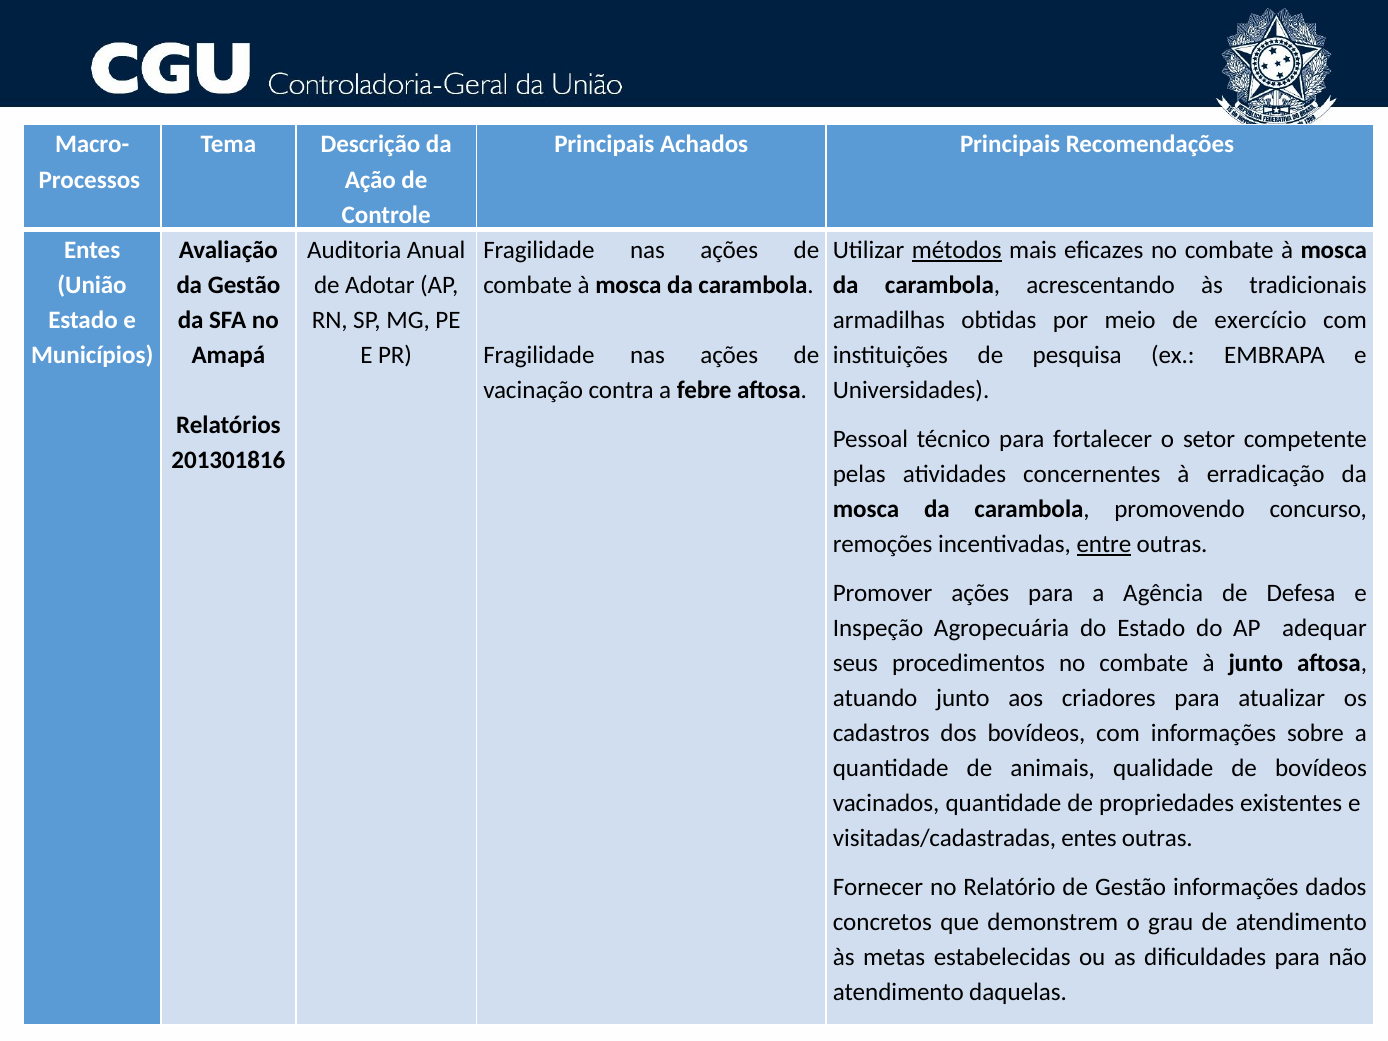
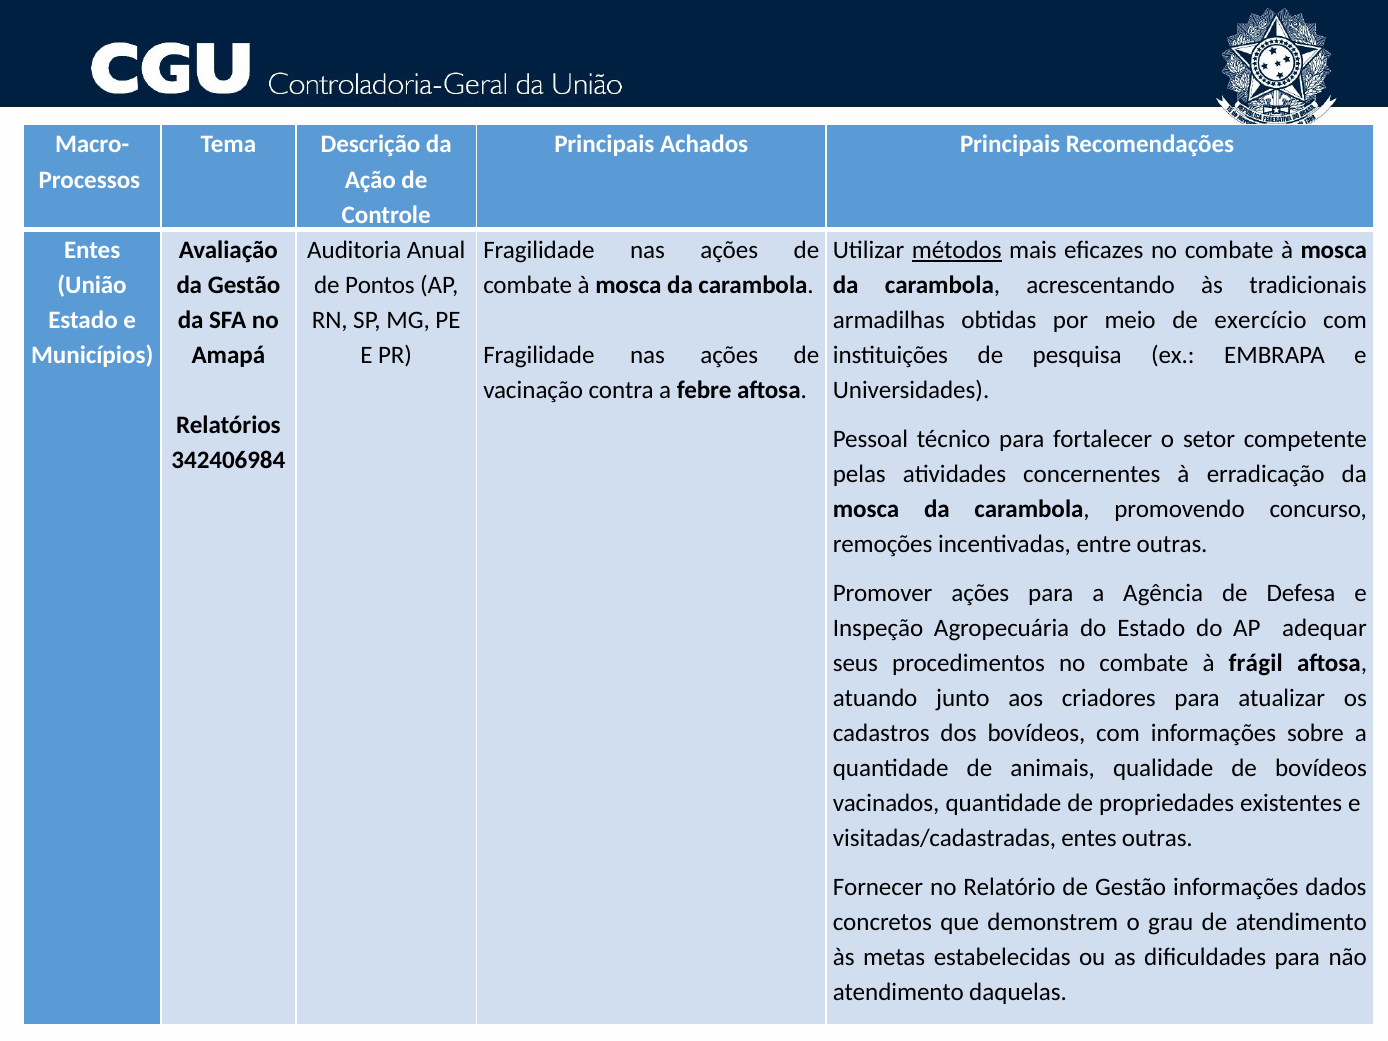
Adotar: Adotar -> Pontos
201301816: 201301816 -> 342406984
entre underline: present -> none
à junto: junto -> frágil
